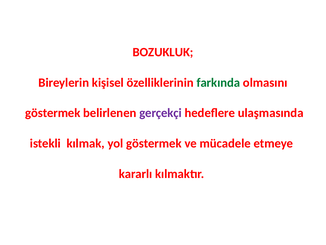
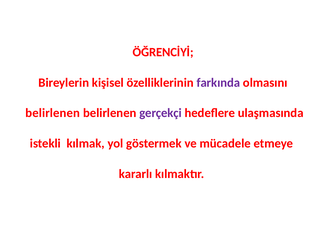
BOZUKLUK: BOZUKLUK -> ÖĞRENCİYİ
farkında colour: green -> purple
göstermek at (53, 113): göstermek -> belirlenen
